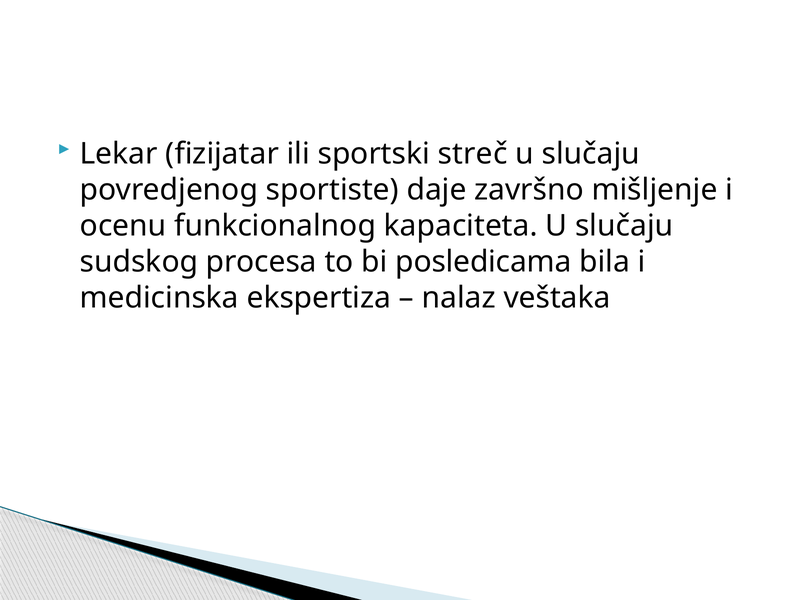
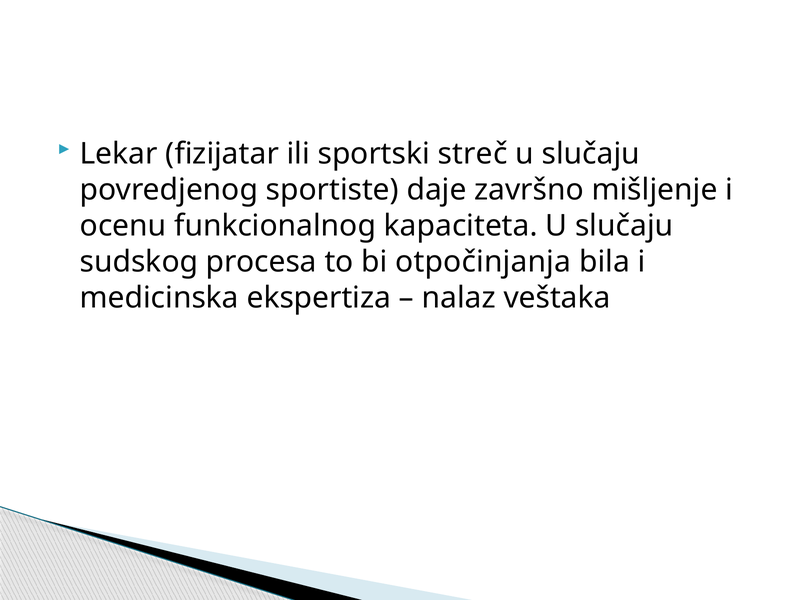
posledicama: posledicama -> otpočinjanja
